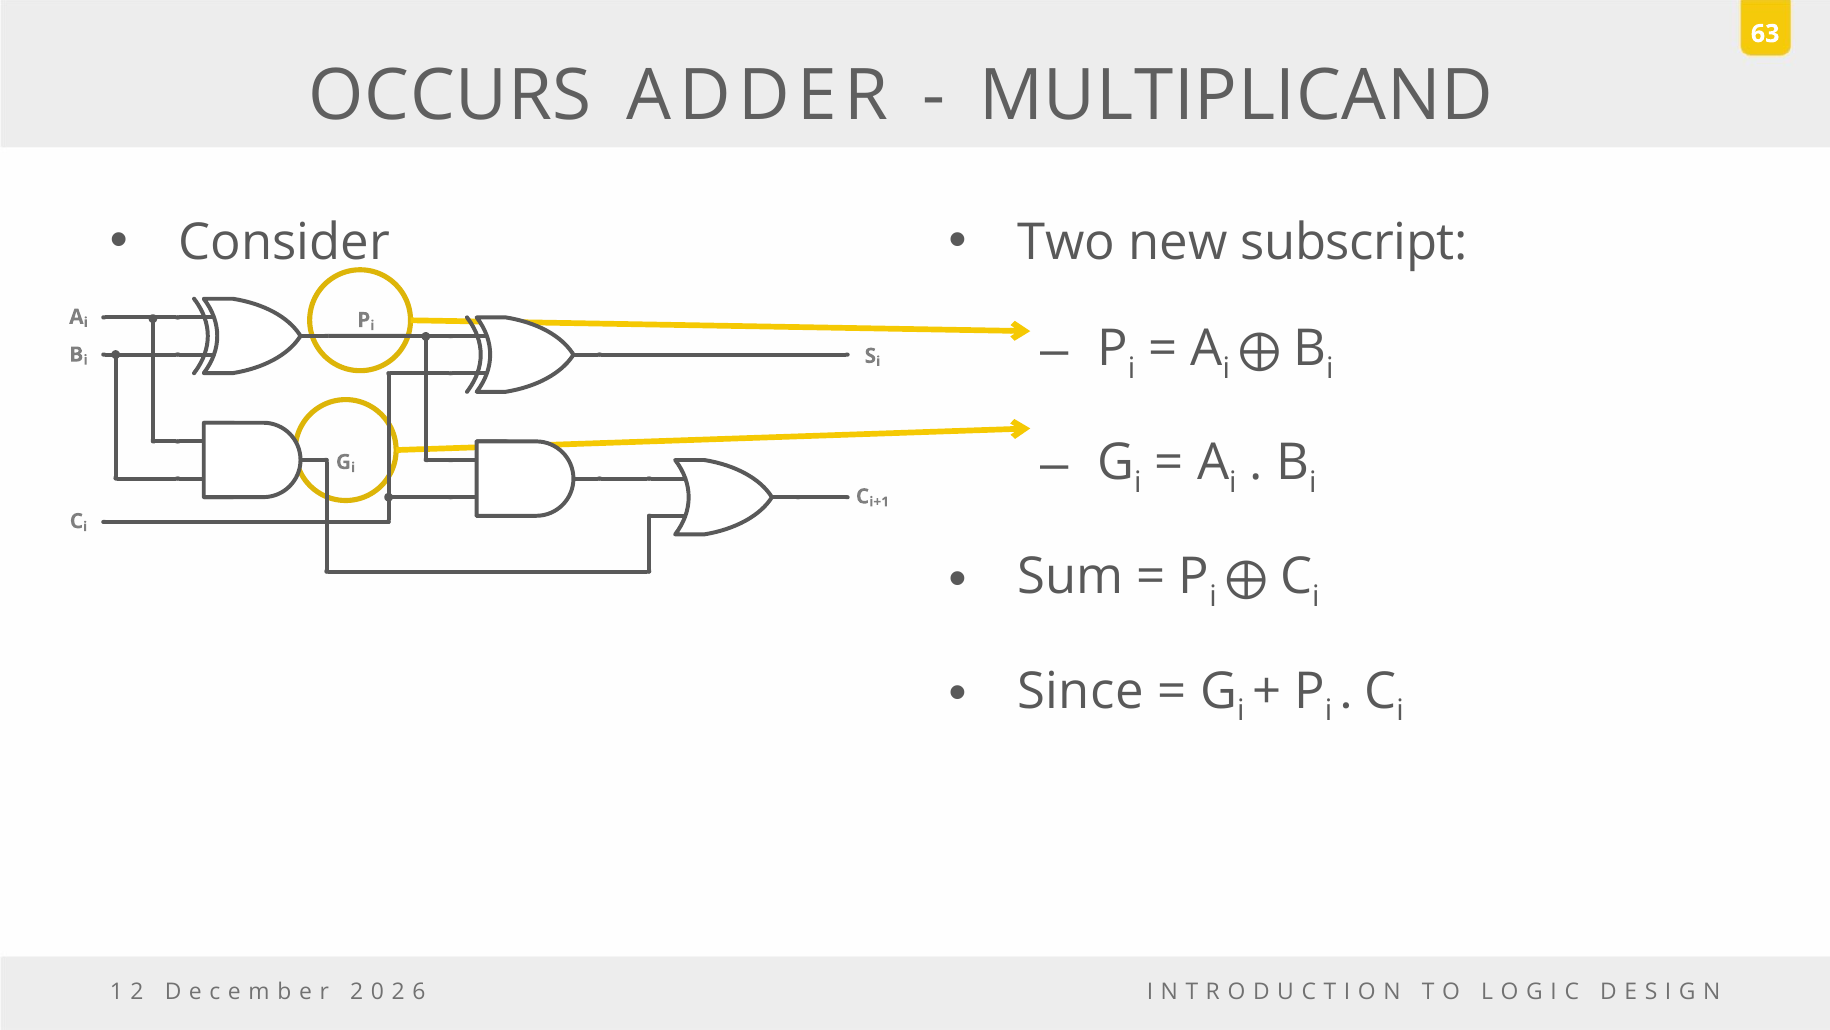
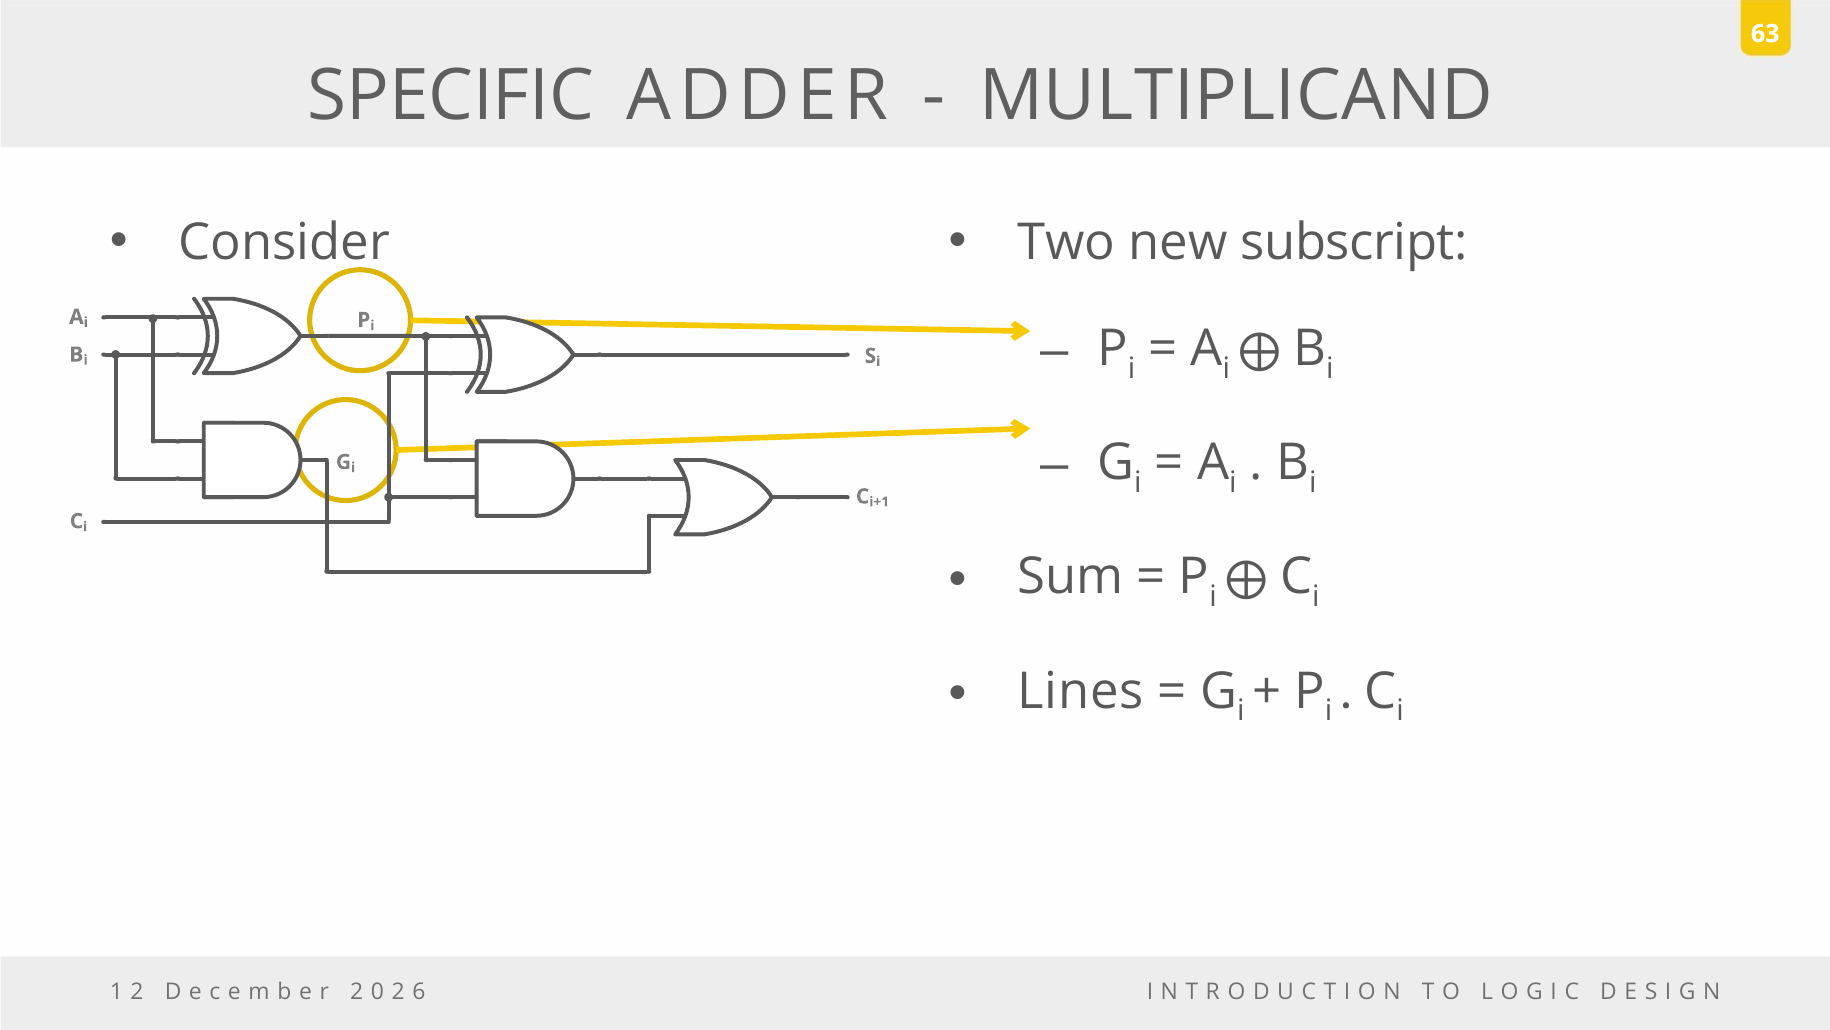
OCCURS: OCCURS -> SPECIFIC
Since: Since -> Lines
